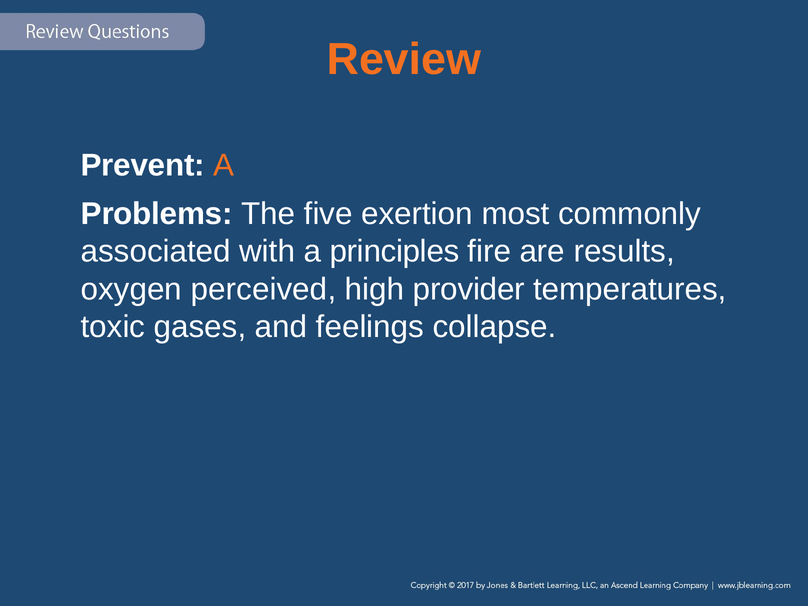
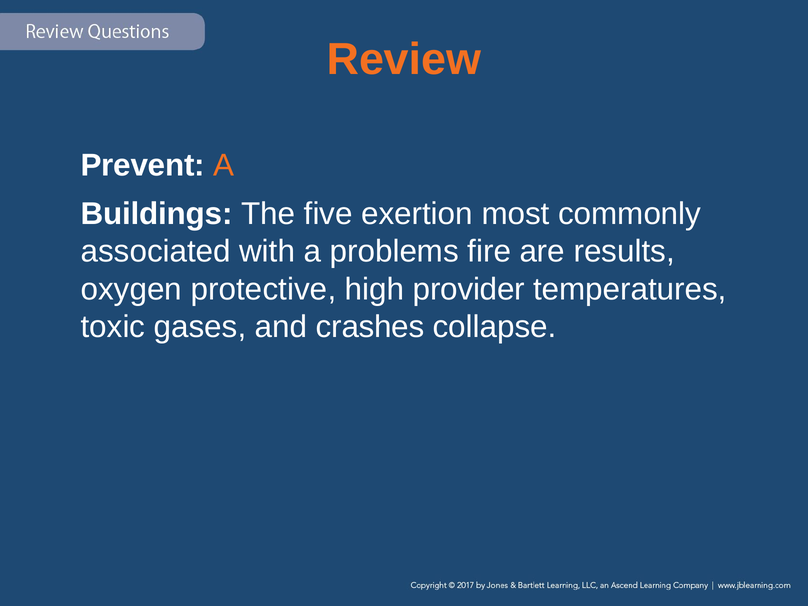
Problems: Problems -> Buildings
principles: principles -> problems
perceived: perceived -> protective
feelings: feelings -> crashes
